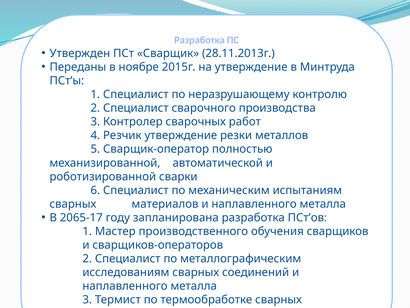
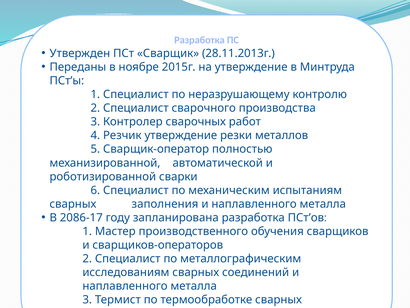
материалов: материалов -> заполнения
2065-17: 2065-17 -> 2086-17
